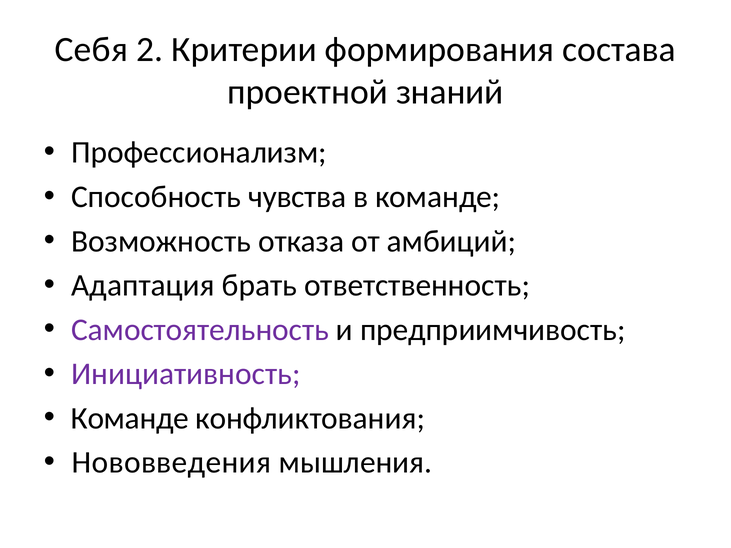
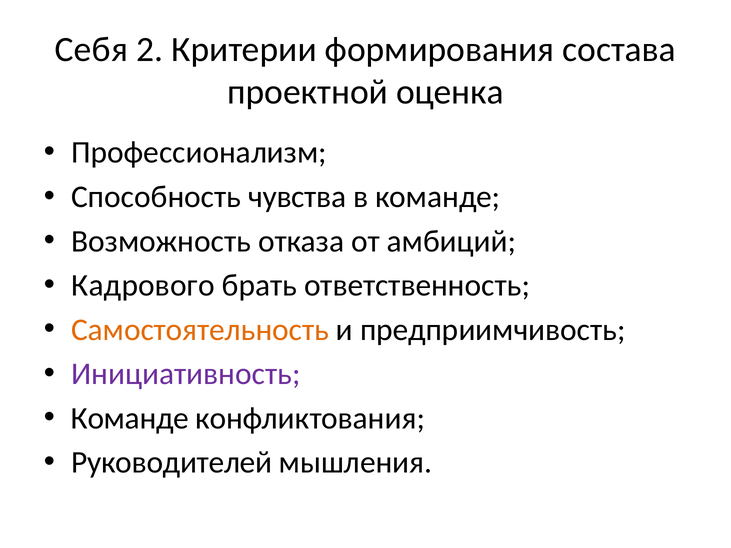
знаний: знаний -> оценка
Адаптация: Адаптация -> Кадрового
Самостоятельность colour: purple -> orange
Нововведения: Нововведения -> Руководителей
